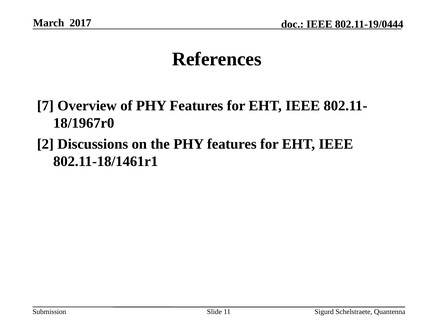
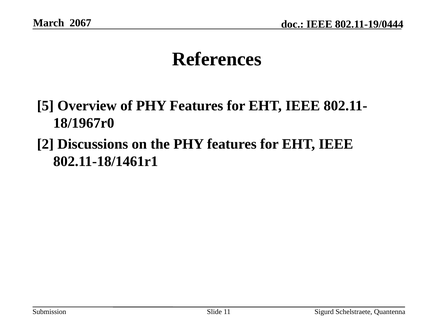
2017: 2017 -> 2067
7: 7 -> 5
